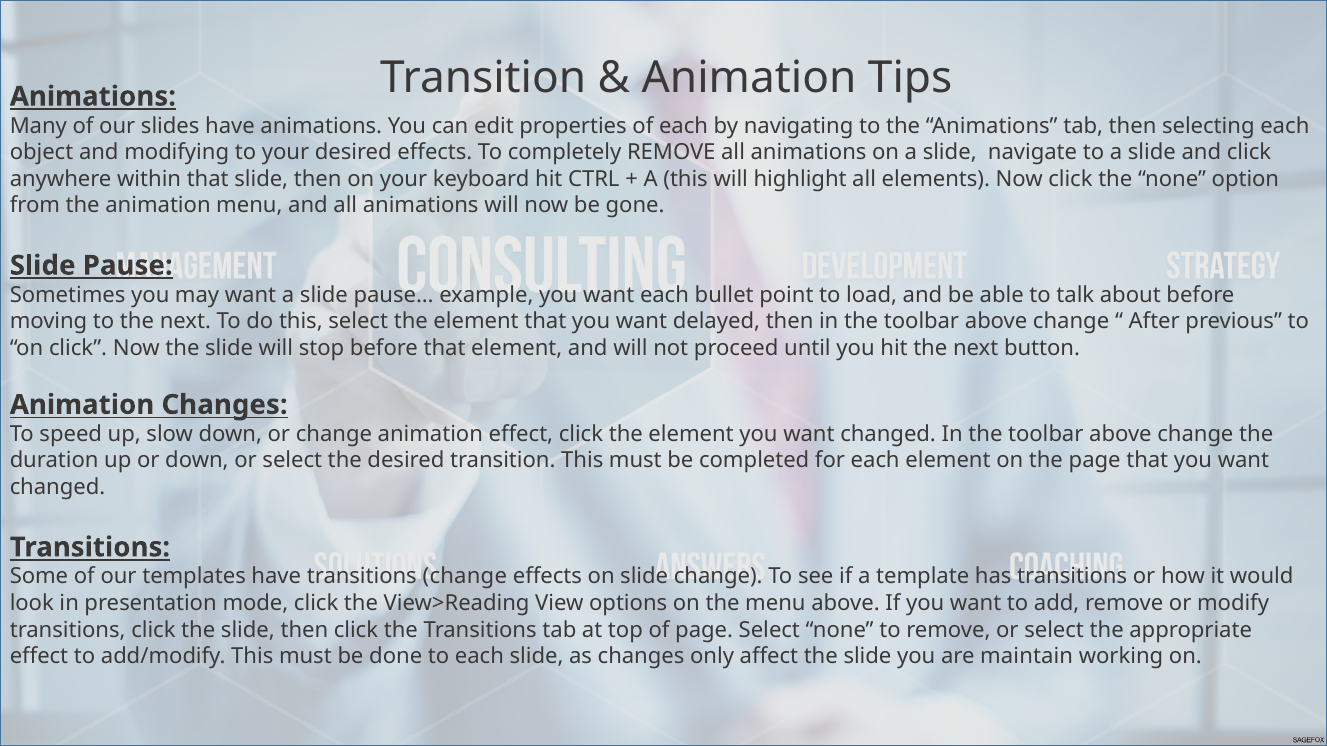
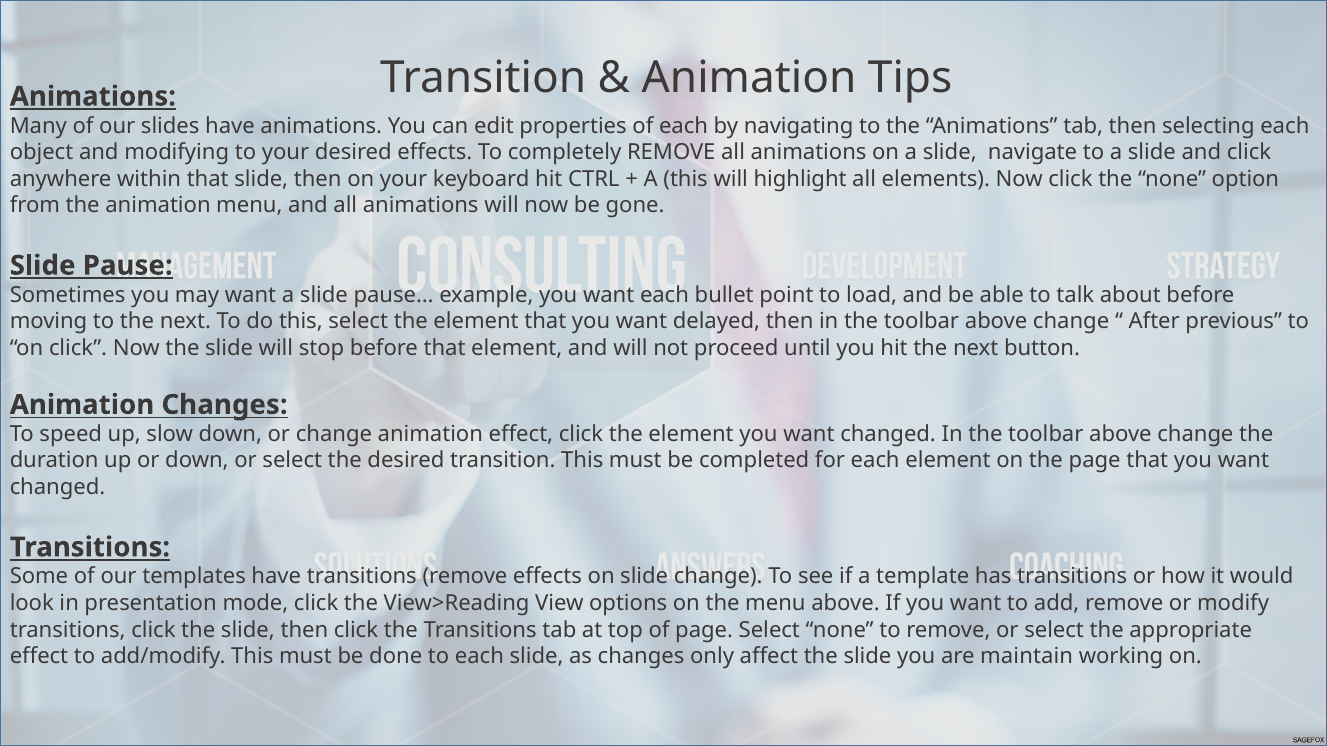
transitions change: change -> remove
